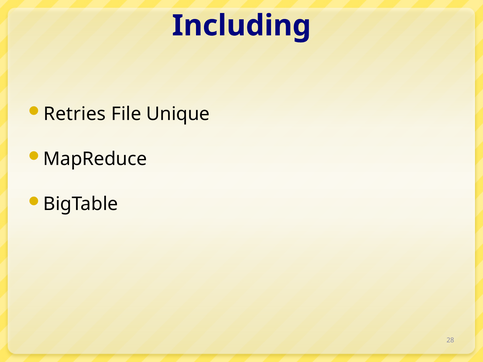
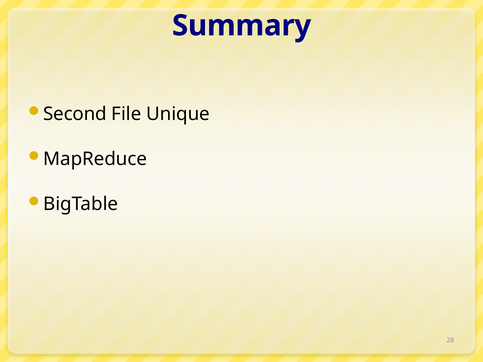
Including: Including -> Summary
Retries: Retries -> Second
